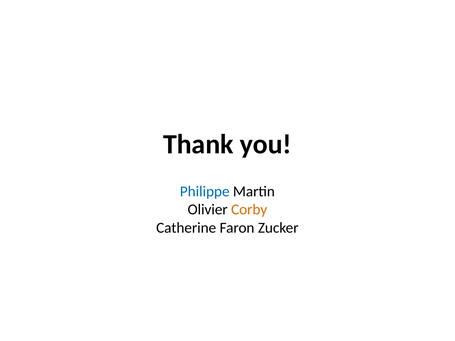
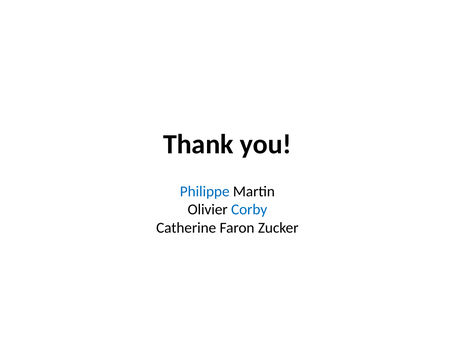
Corby colour: orange -> blue
